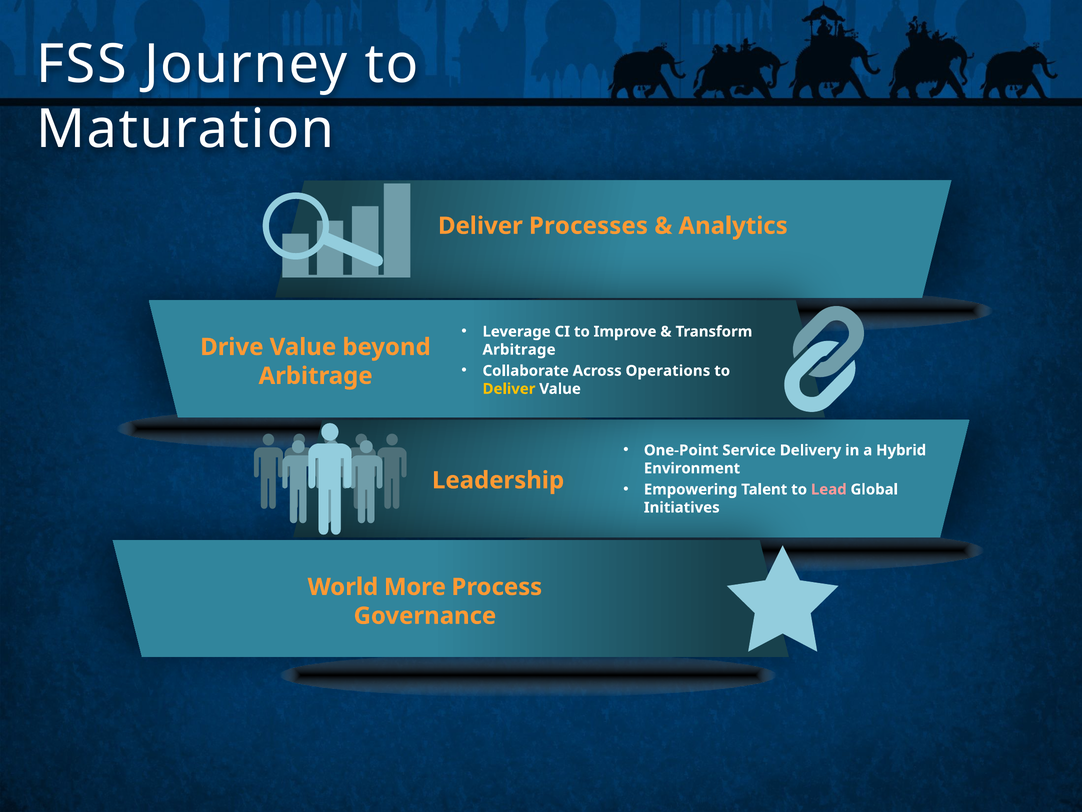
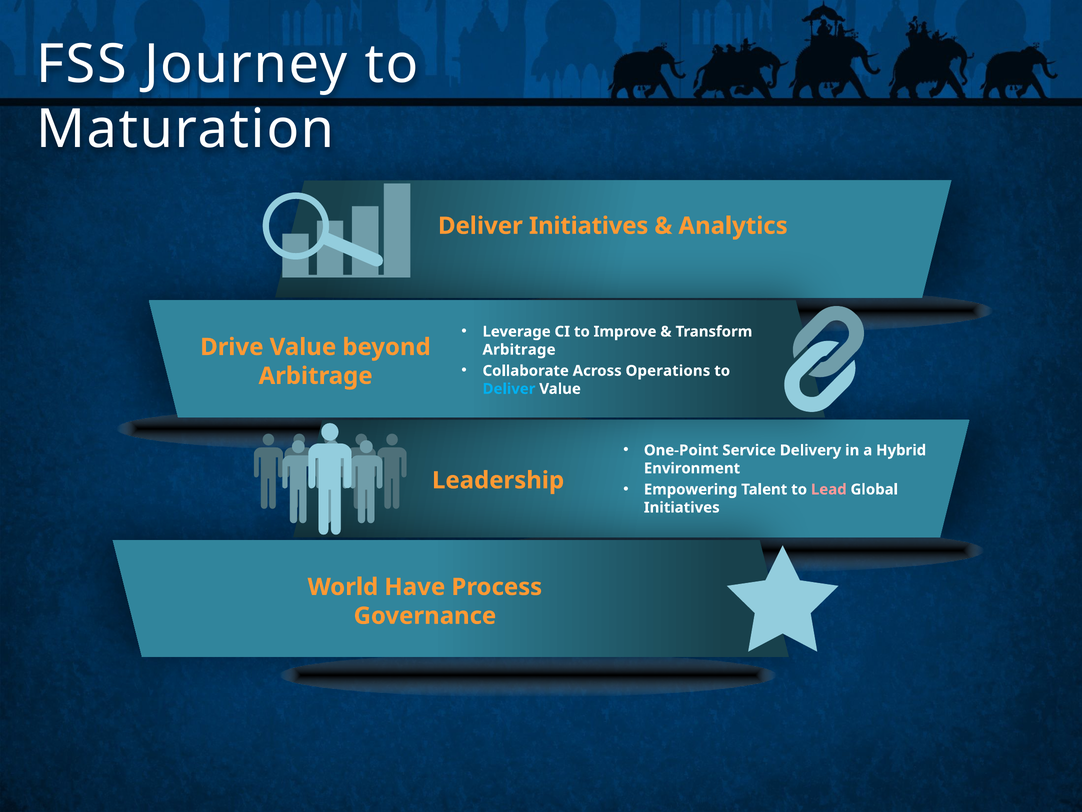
Deliver Processes: Processes -> Initiatives
Deliver at (509, 389) colour: yellow -> light blue
More: More -> Have
